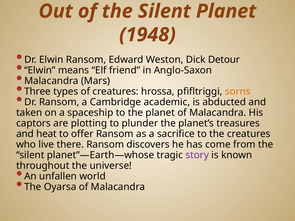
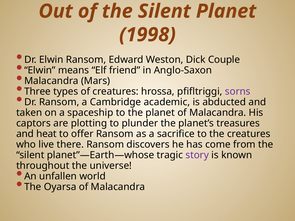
1948: 1948 -> 1998
Detour: Detour -> Couple
sorns colour: orange -> purple
